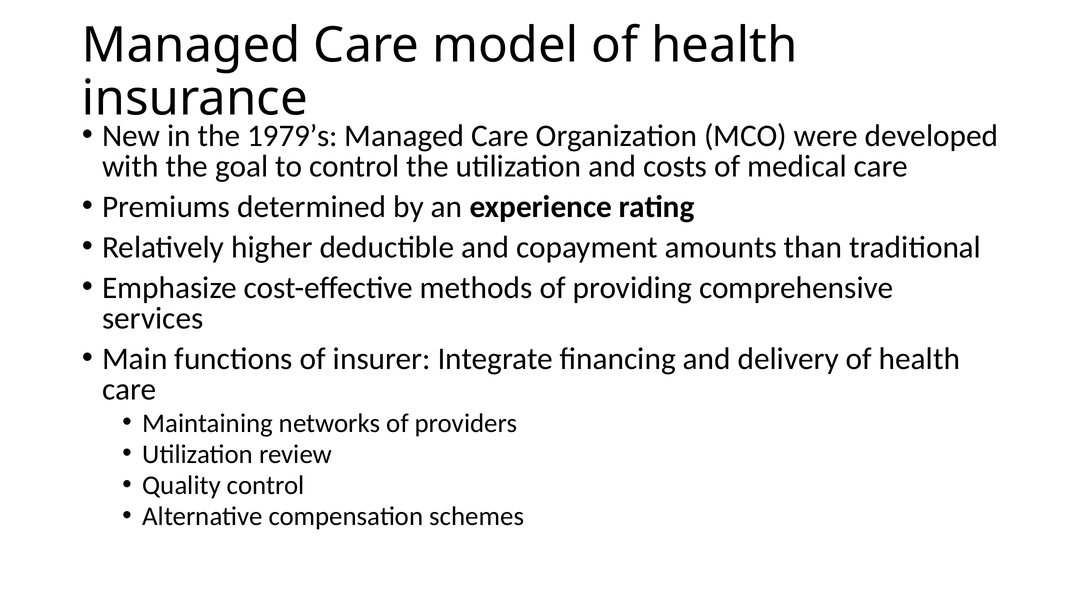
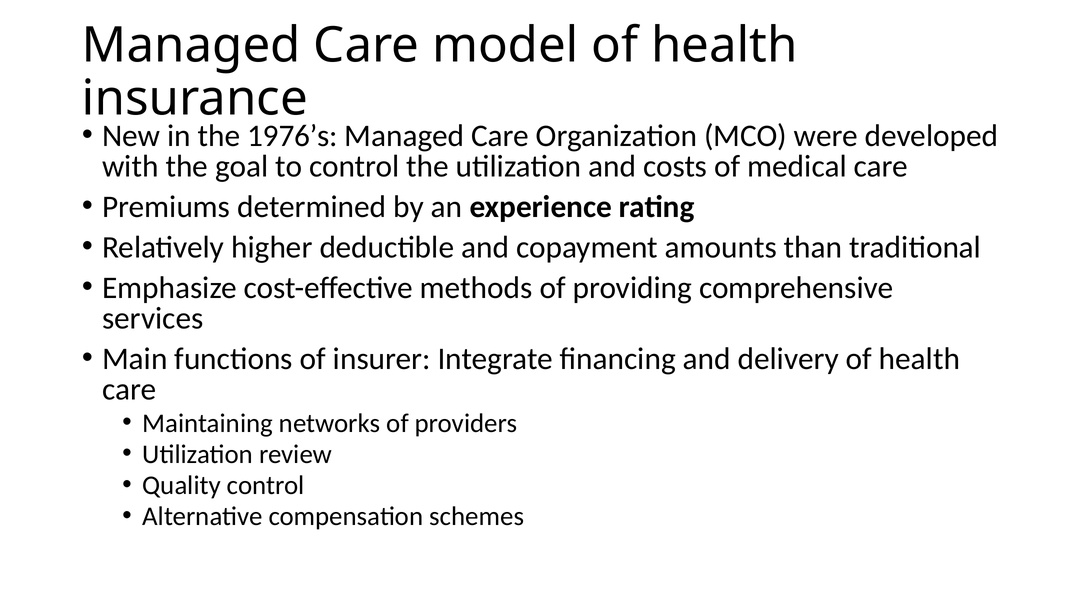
1979’s: 1979’s -> 1976’s
